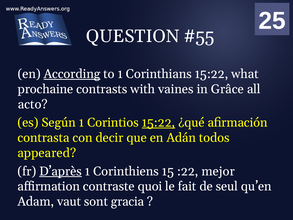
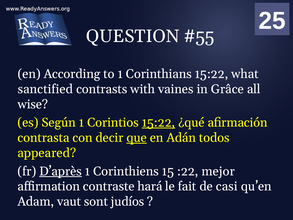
According underline: present -> none
prochaine: prochaine -> sanctified
acto: acto -> wise
que underline: none -> present
quoi: quoi -> hará
seul: seul -> casi
gracia: gracia -> judíos
